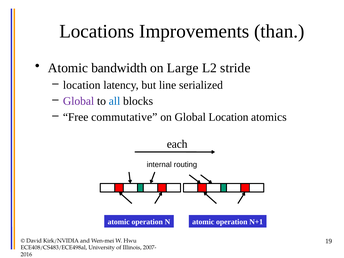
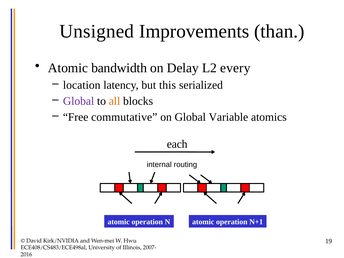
Locations: Locations -> Unsigned
Large: Large -> Delay
stride: stride -> every
line: line -> this
all colour: blue -> orange
Global Location: Location -> Variable
